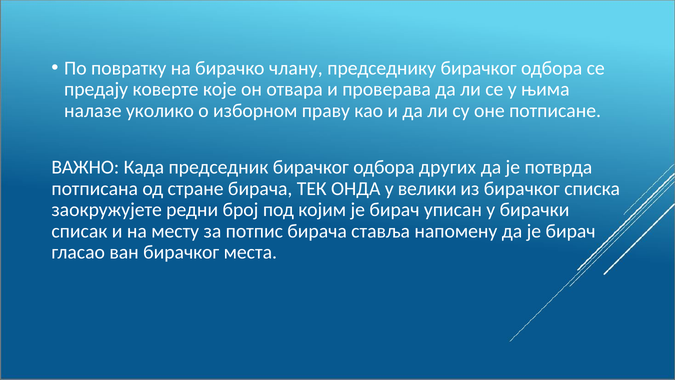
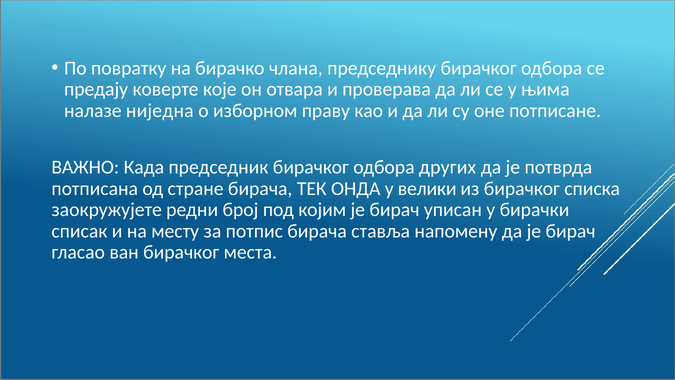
члану: члану -> члана
уколико: уколико -> ниједна
